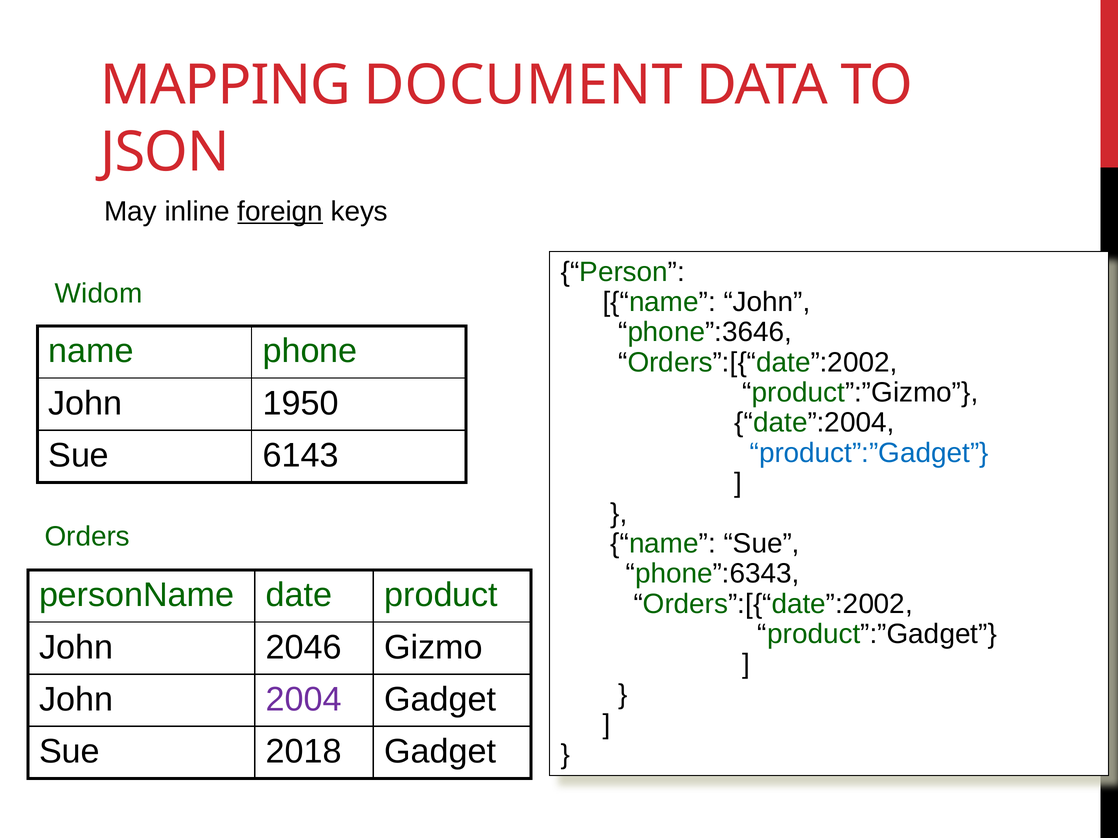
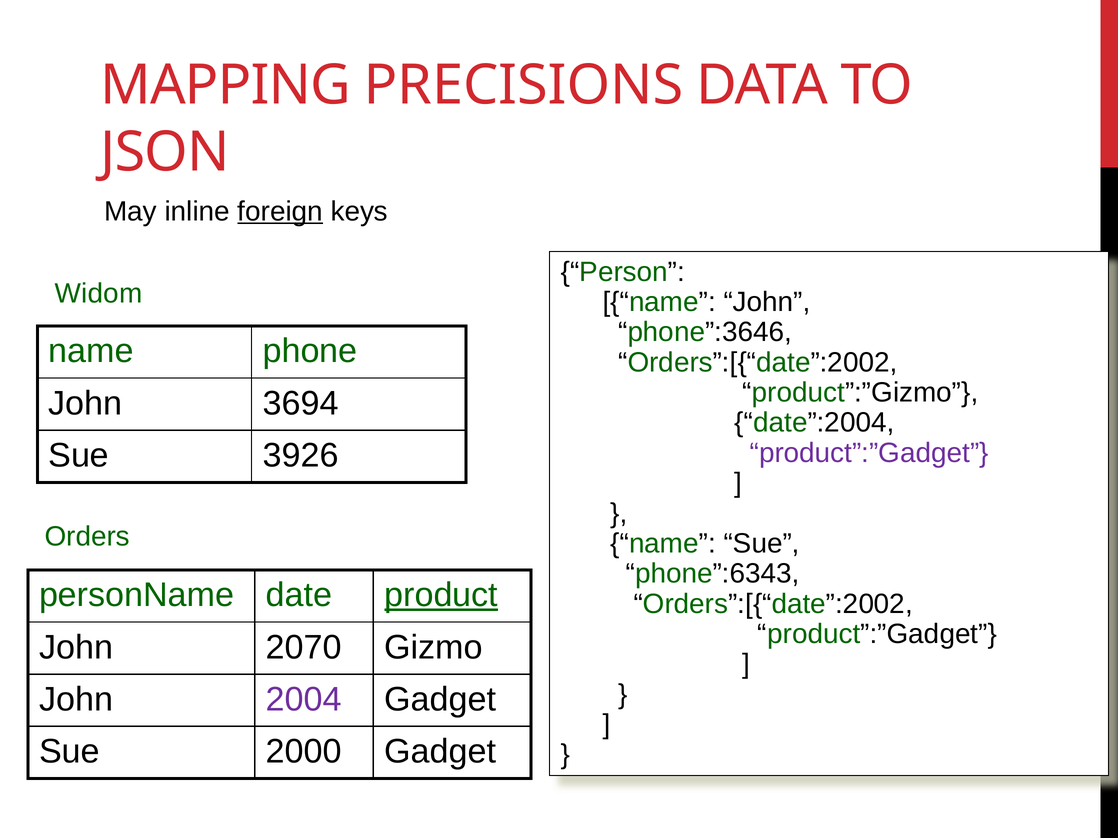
DOCUMENT: DOCUMENT -> PRECISIONS
1950: 1950 -> 3694
6143: 6143 -> 3926
product”:”Gadget at (869, 453) colour: blue -> purple
product underline: none -> present
2046: 2046 -> 2070
2018: 2018 -> 2000
